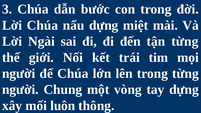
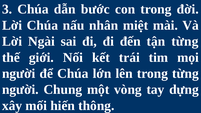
nấu dựng: dựng -> nhân
luôn: luôn -> hiến
